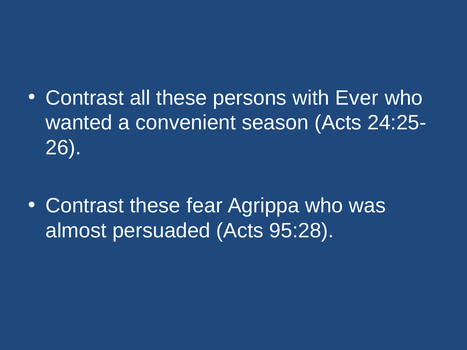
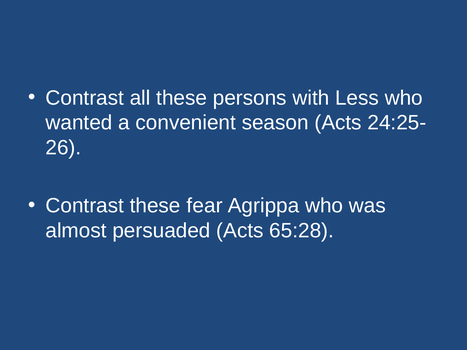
Ever: Ever -> Less
95:28: 95:28 -> 65:28
